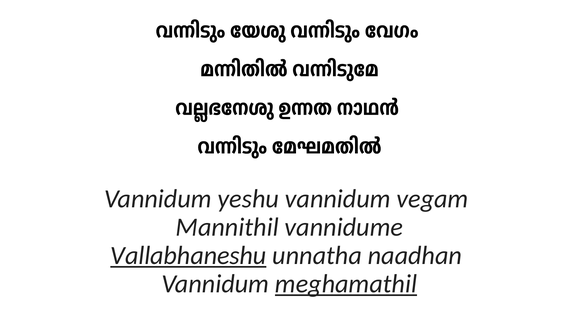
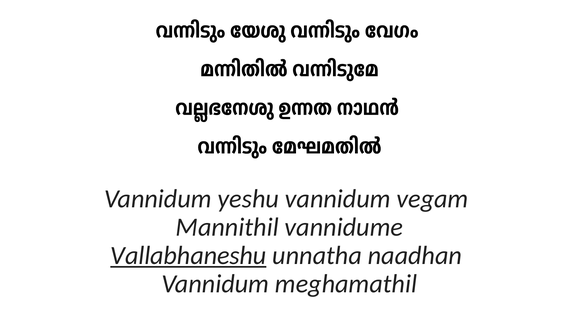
meghamathil underline: present -> none
